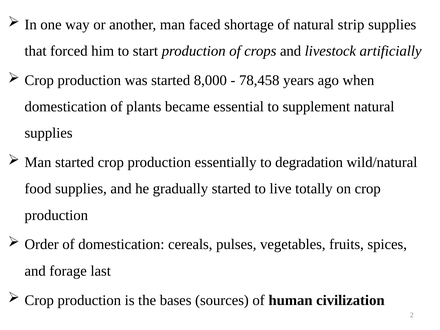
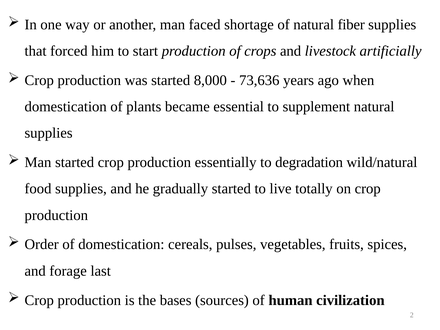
strip: strip -> fiber
78,458: 78,458 -> 73,636
